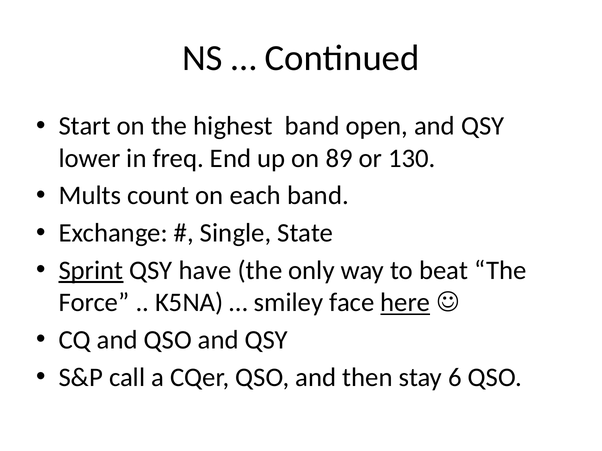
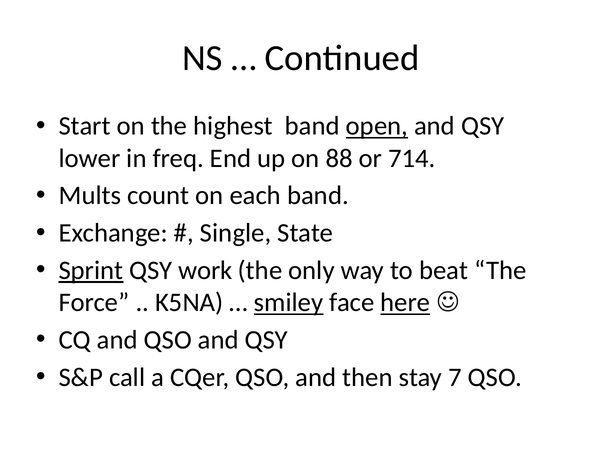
open underline: none -> present
89: 89 -> 88
130: 130 -> 714
have: have -> work
smiley underline: none -> present
6: 6 -> 7
